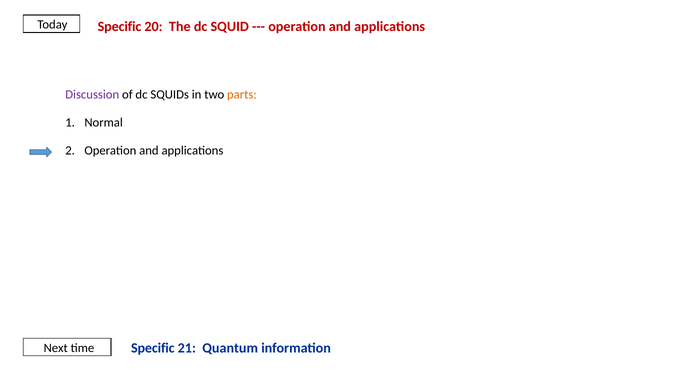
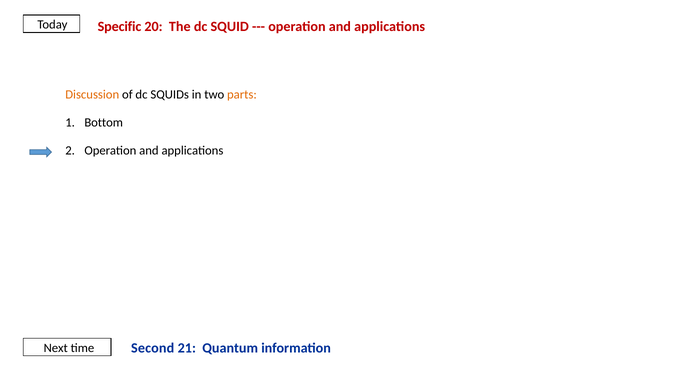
Discussion colour: purple -> orange
Normal: Normal -> Bottom
Specific at (153, 348): Specific -> Second
